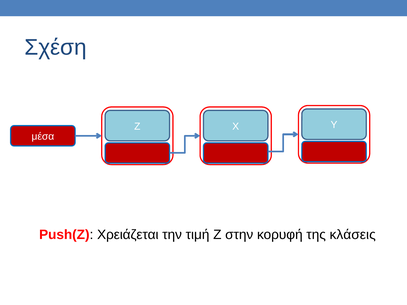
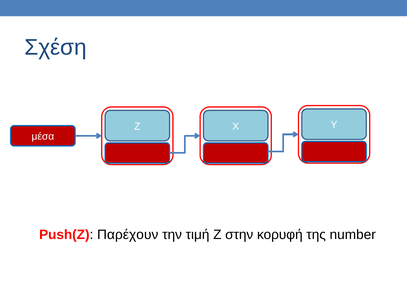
Χρειάζεται: Χρειάζεται -> Παρέχουν
κλάσεις: κλάσεις -> number
